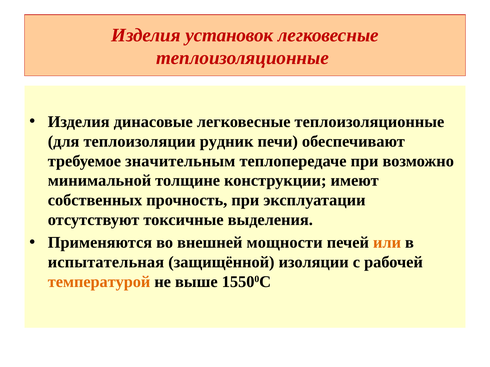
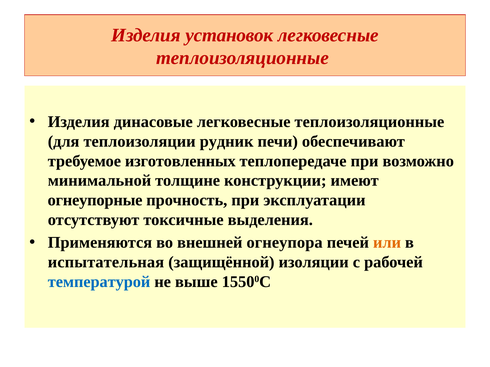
значительным: значительным -> изготовленных
собственных: собственных -> огнеупорные
мощности: мощности -> огнеупора
температурой colour: orange -> blue
